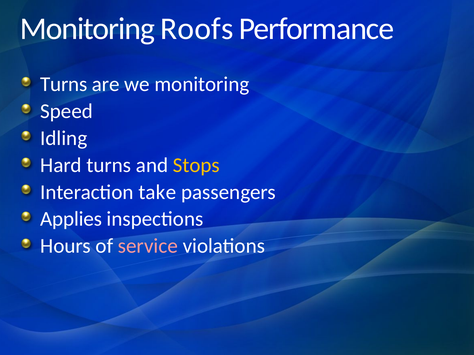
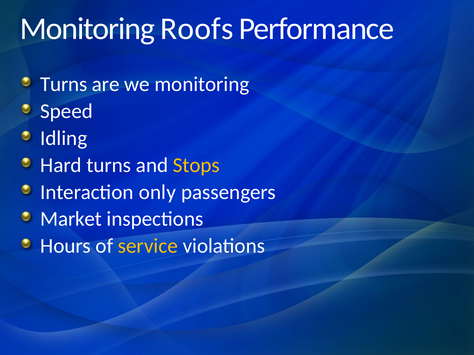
take: take -> only
Applies: Applies -> Market
service colour: pink -> yellow
